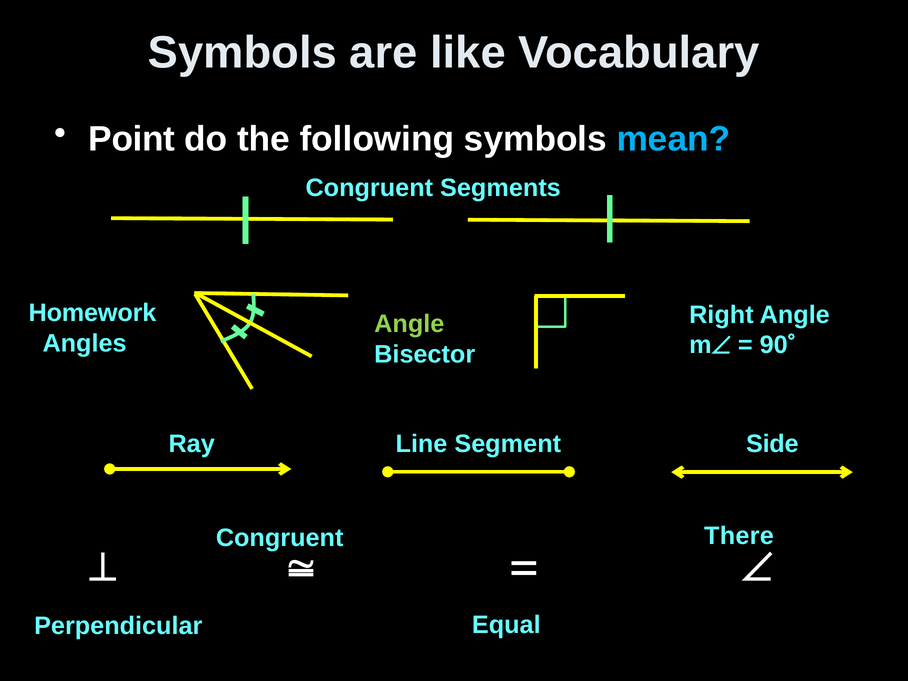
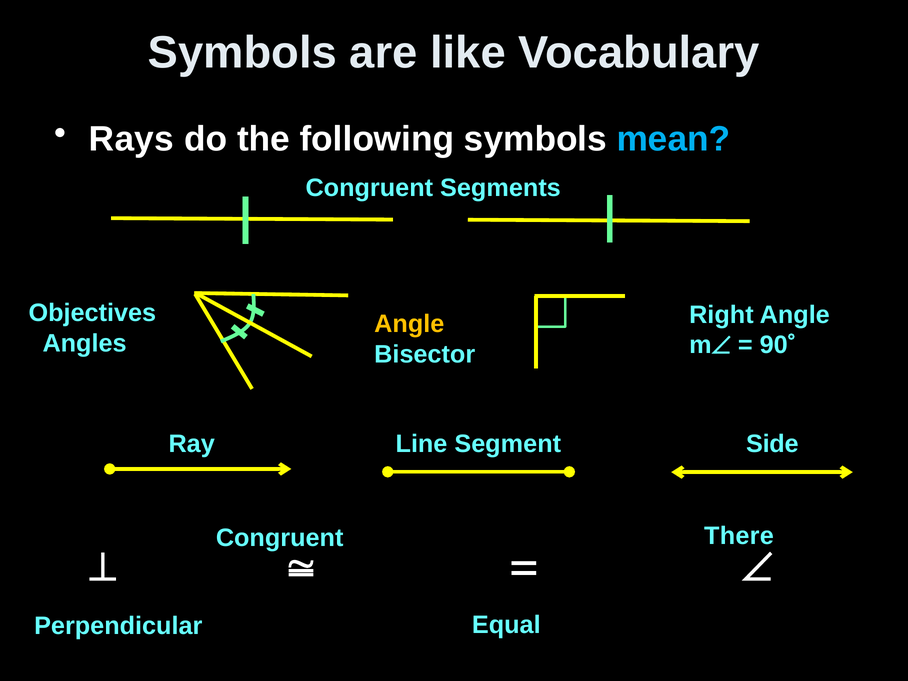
Point: Point -> Rays
Homework: Homework -> Objectives
Angle at (409, 324) colour: light green -> yellow
